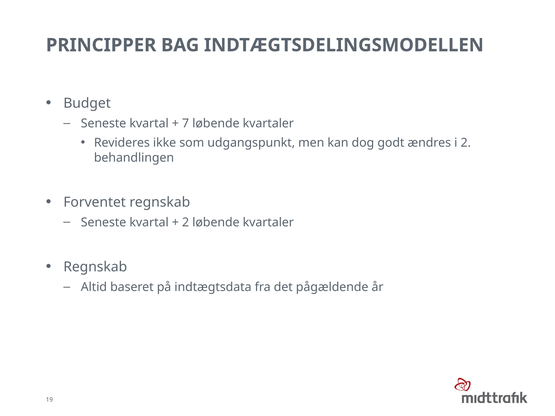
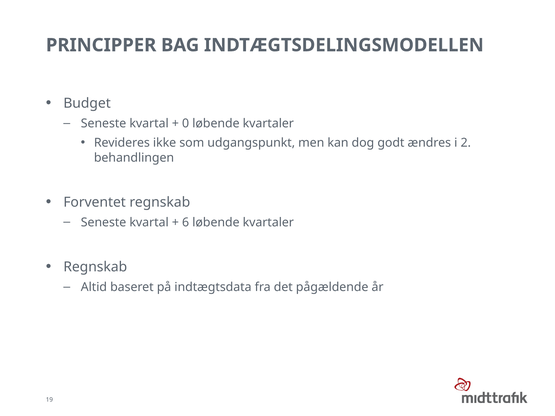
7: 7 -> 0
2 at (186, 222): 2 -> 6
